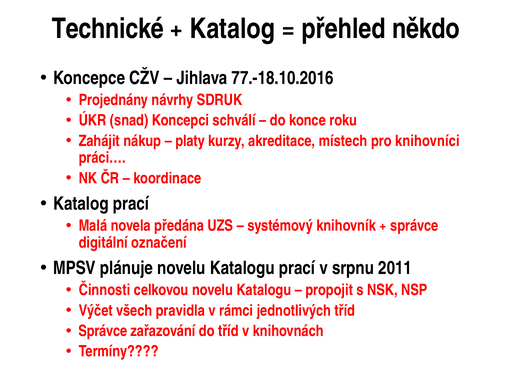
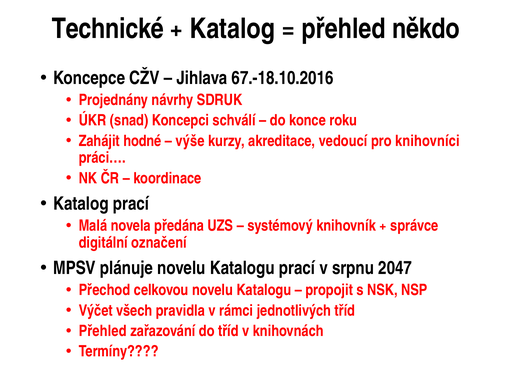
77.-18.10.2016: 77.-18.10.2016 -> 67.-18.10.2016
nákup: nákup -> hodné
platy: platy -> výše
místech: místech -> vedoucí
2011: 2011 -> 2047
Činnosti: Činnosti -> Přechod
Správce at (103, 331): Správce -> Přehled
